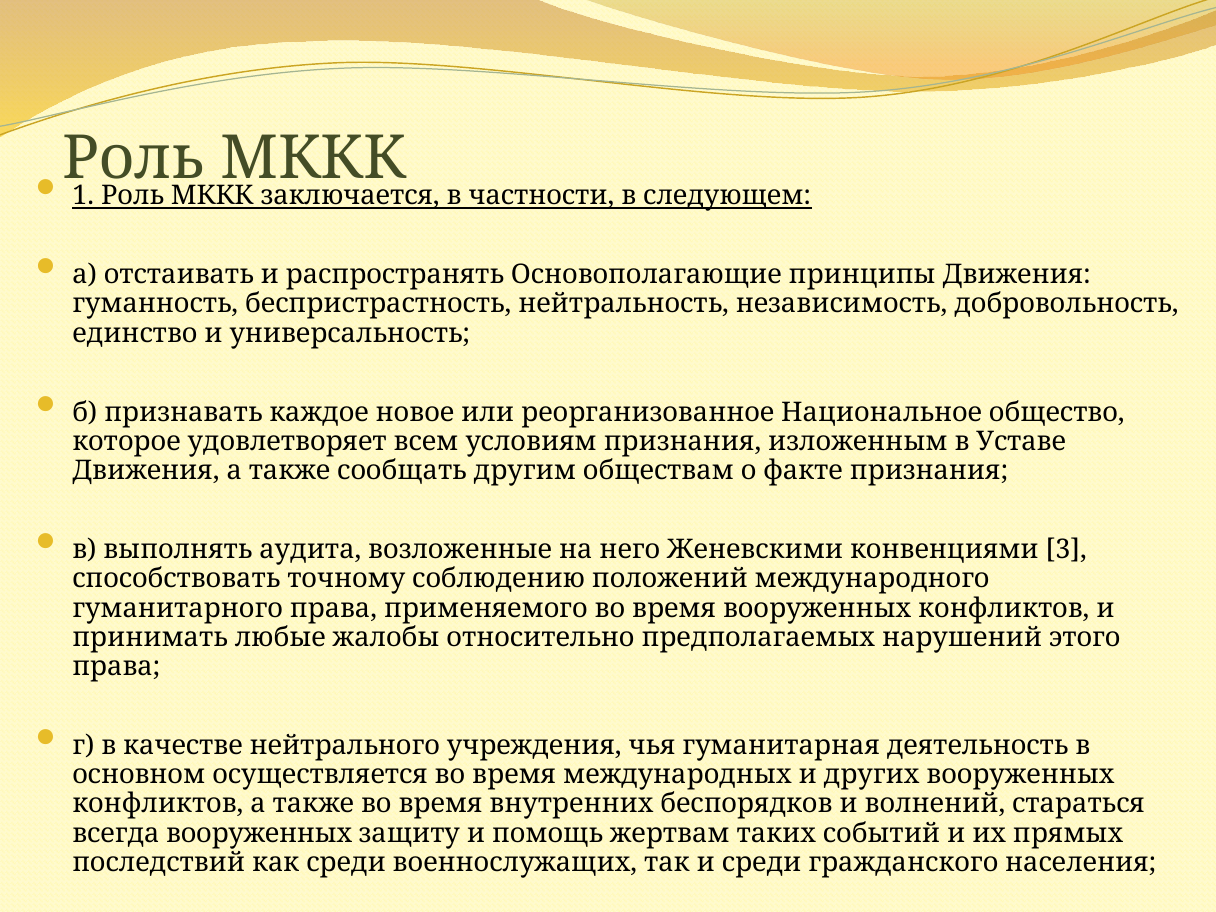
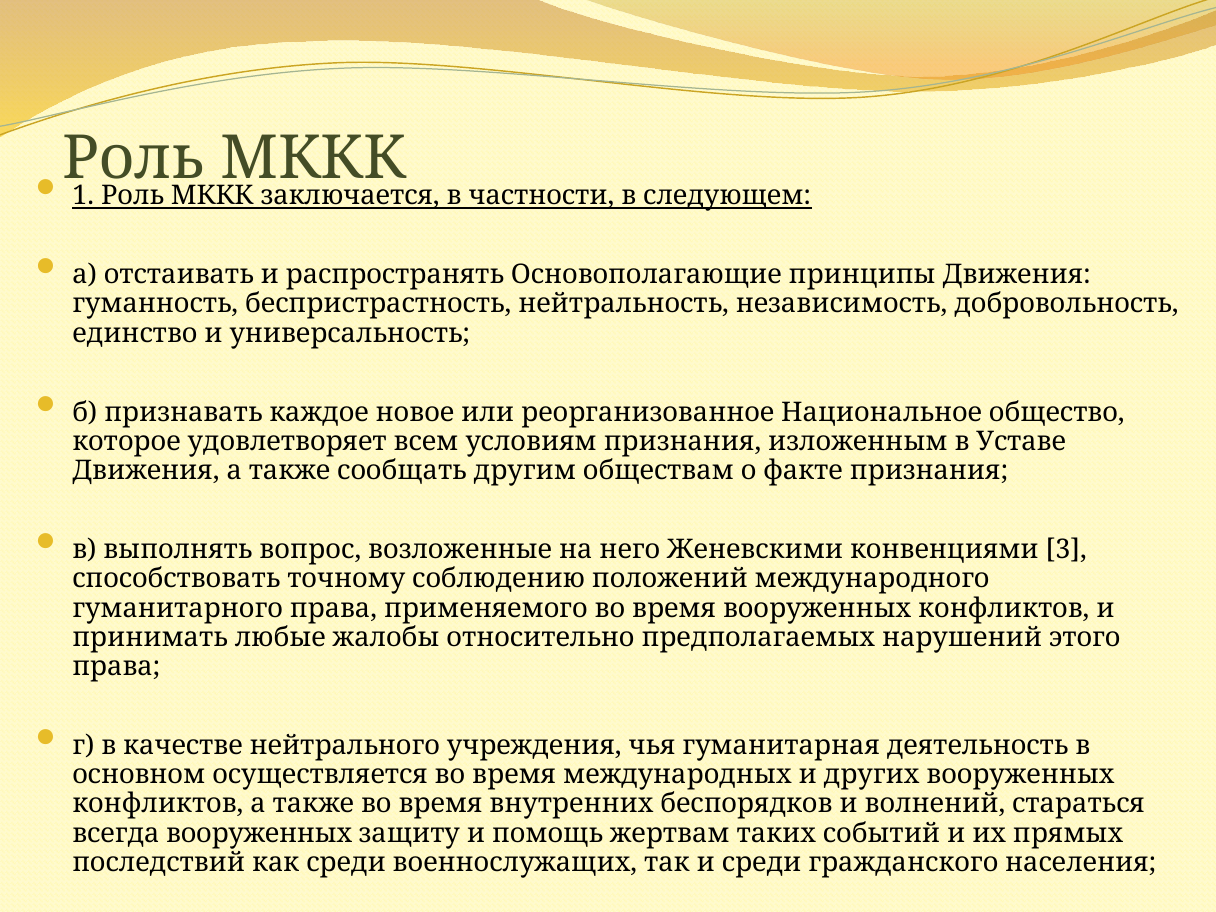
аудита: аудита -> вопрос
